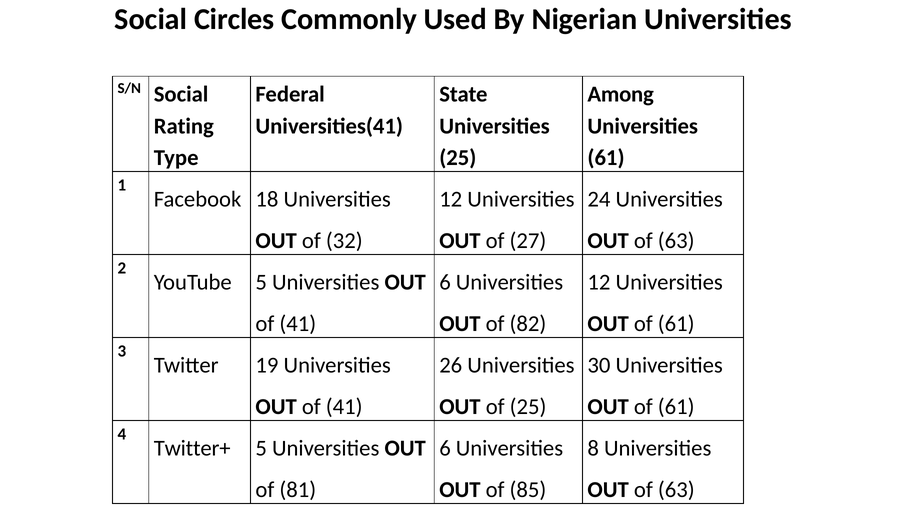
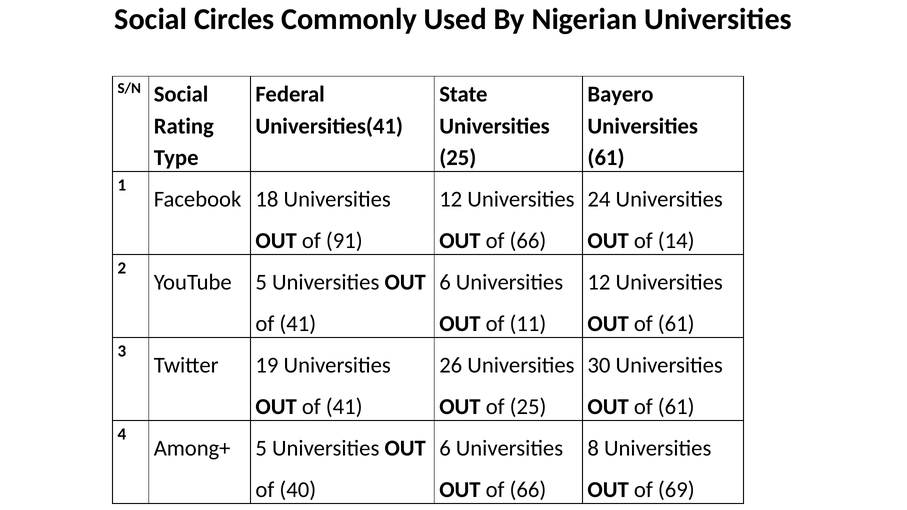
Among: Among -> Bayero
32: 32 -> 91
27 at (528, 241): 27 -> 66
63 at (676, 241): 63 -> 14
82: 82 -> 11
Twitter+: Twitter+ -> Among+
81: 81 -> 40
85 at (528, 490): 85 -> 66
63 at (676, 490): 63 -> 69
